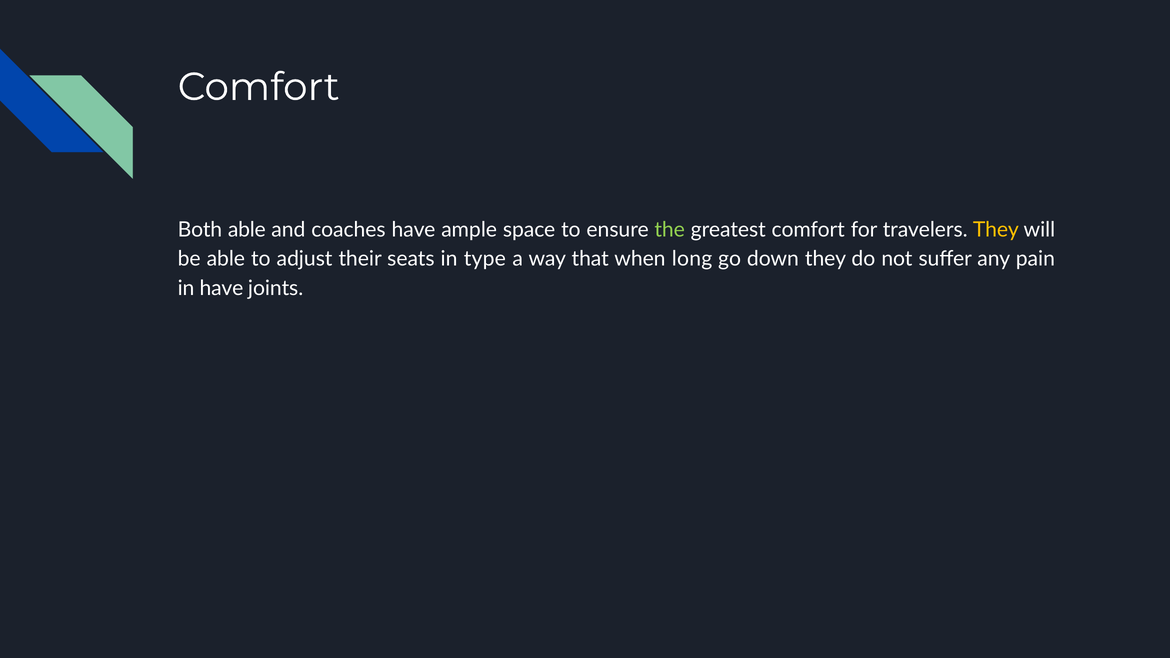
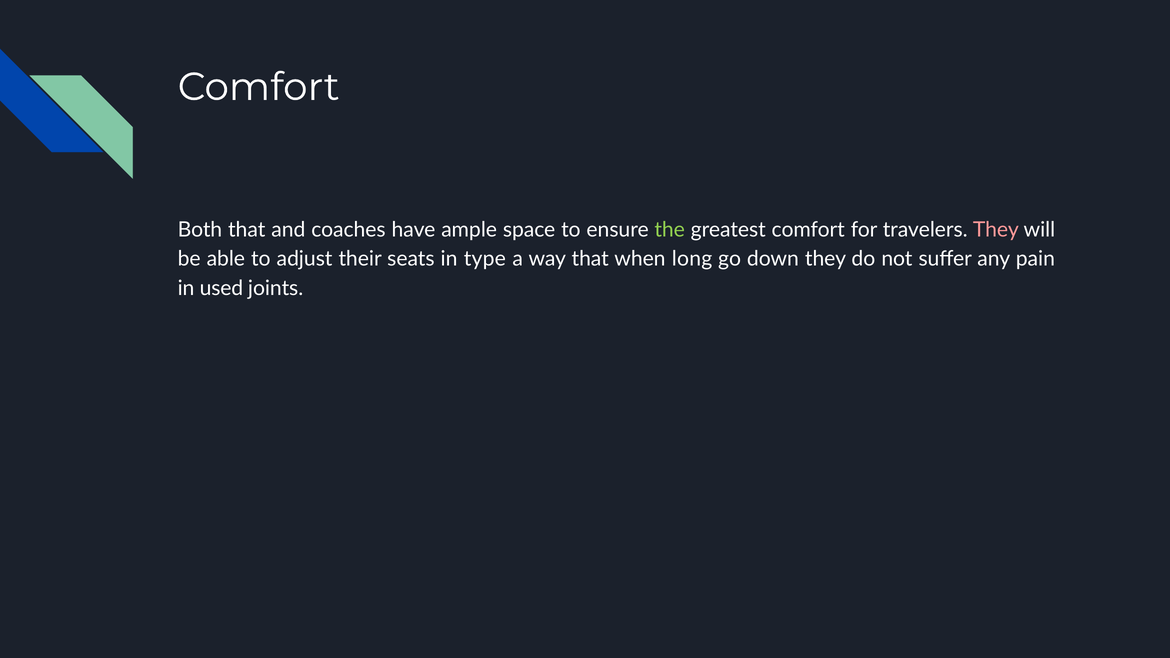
Both able: able -> that
They at (996, 230) colour: yellow -> pink
in have: have -> used
